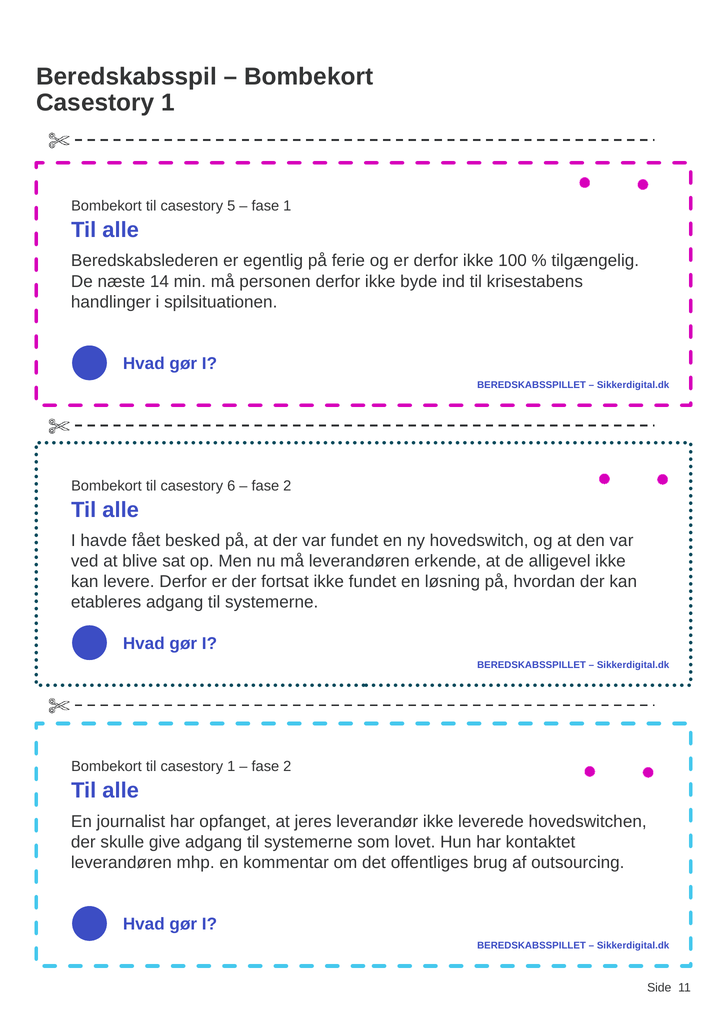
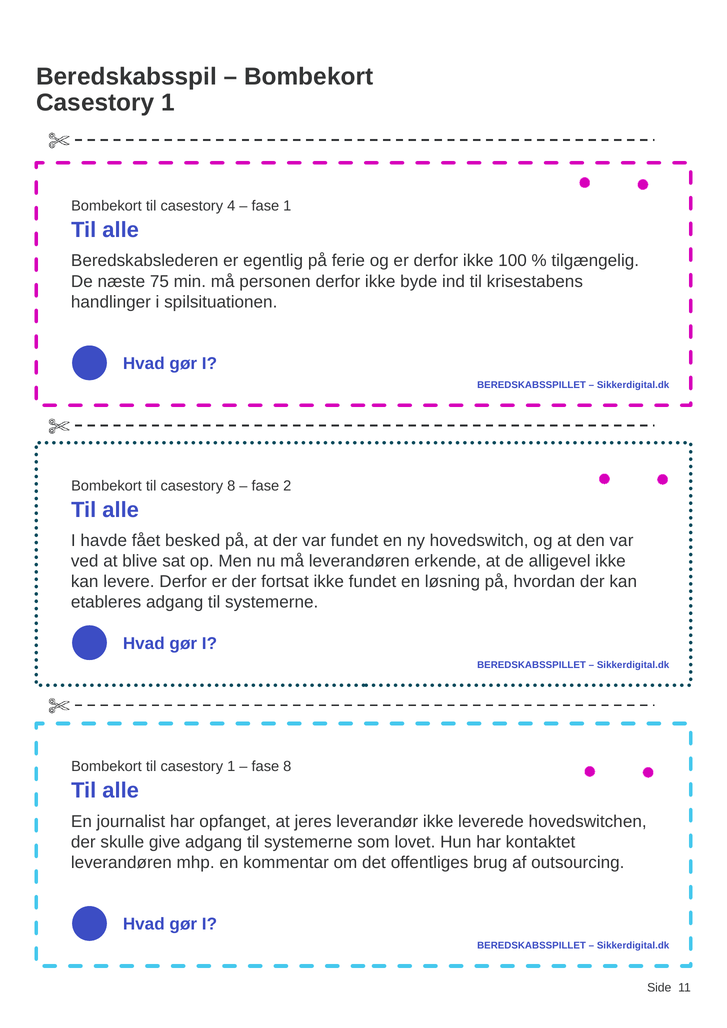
5: 5 -> 4
14: 14 -> 75
casestory 6: 6 -> 8
2 at (287, 767): 2 -> 8
